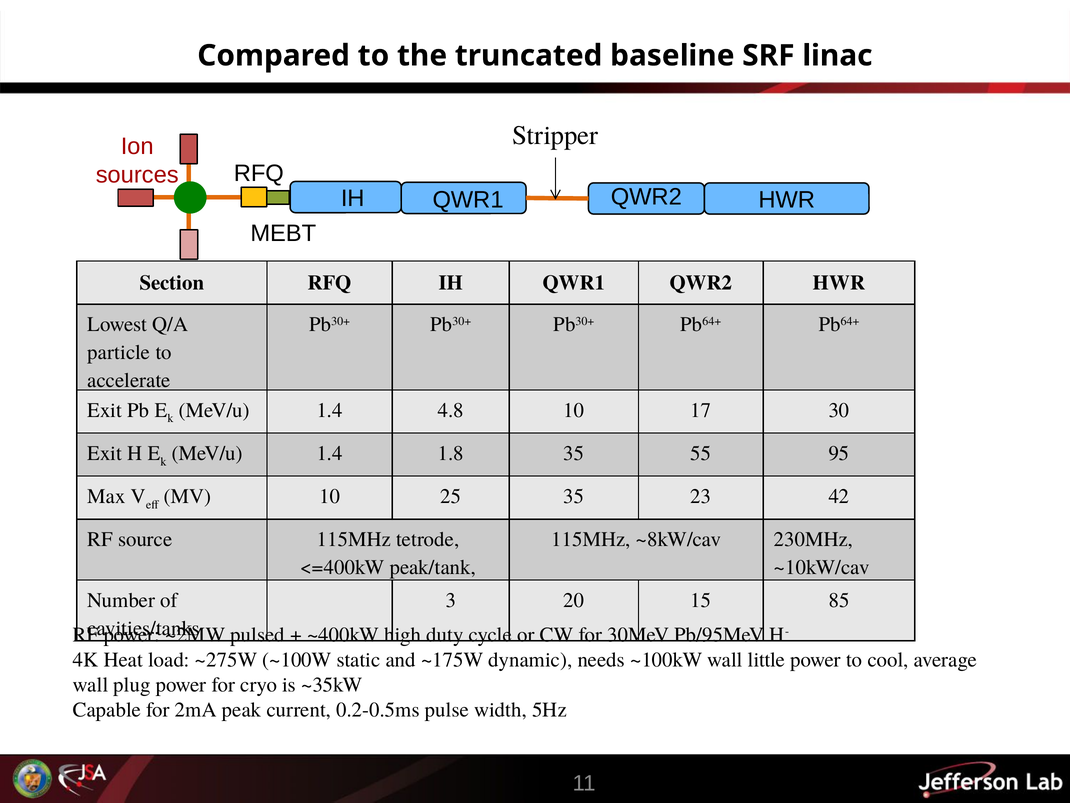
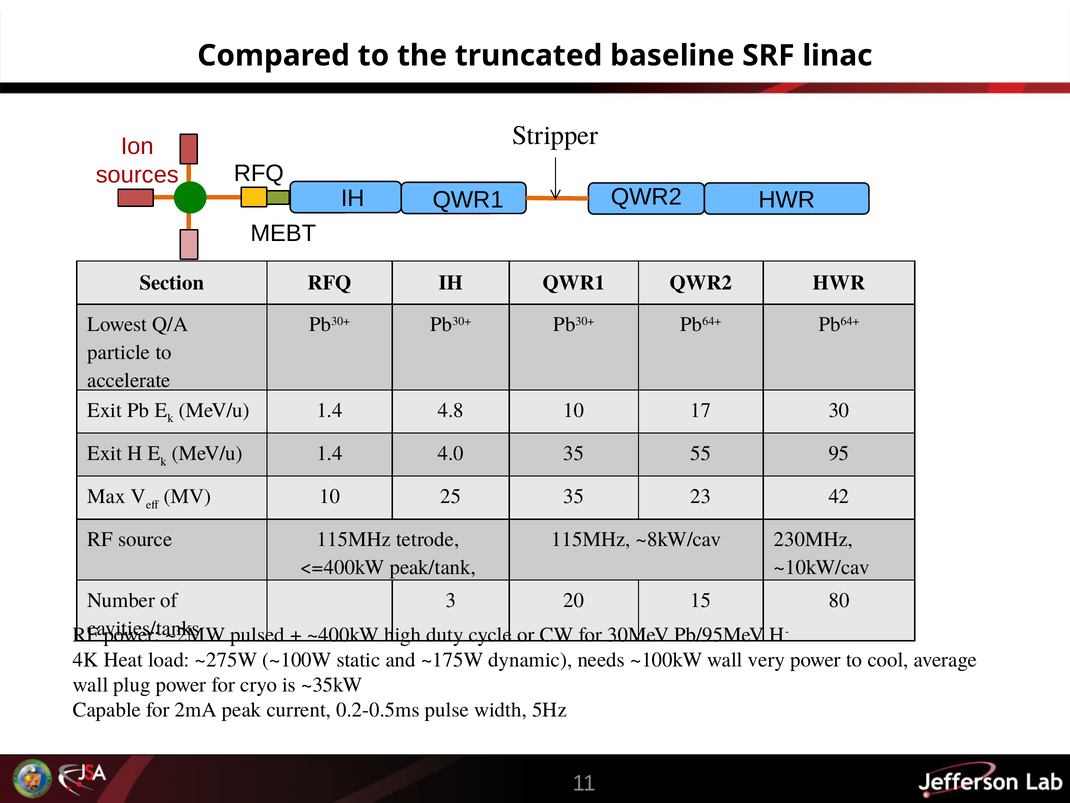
1.8: 1.8 -> 4.0
85: 85 -> 80
little: little -> very
